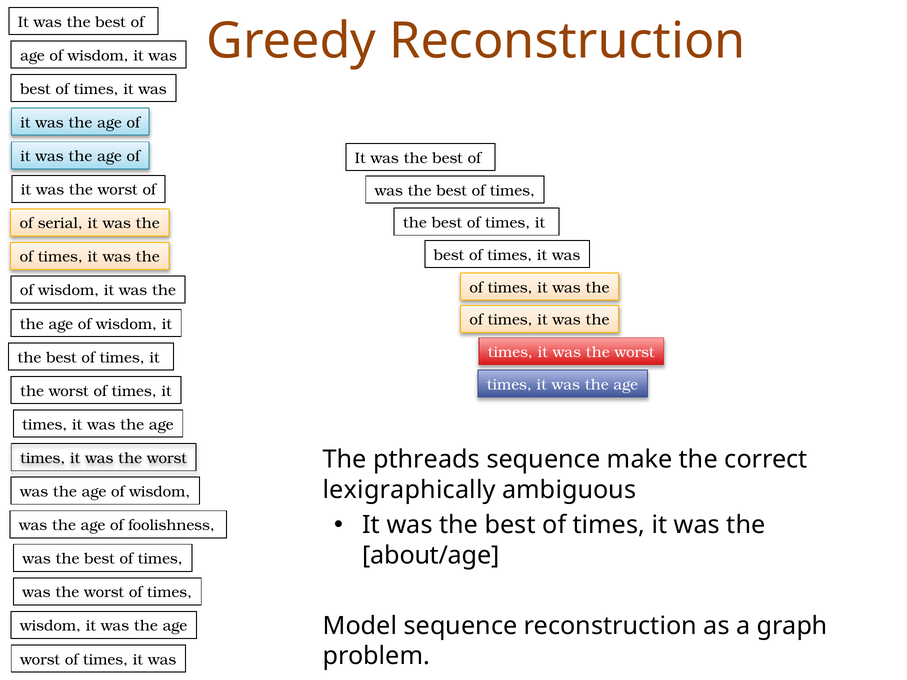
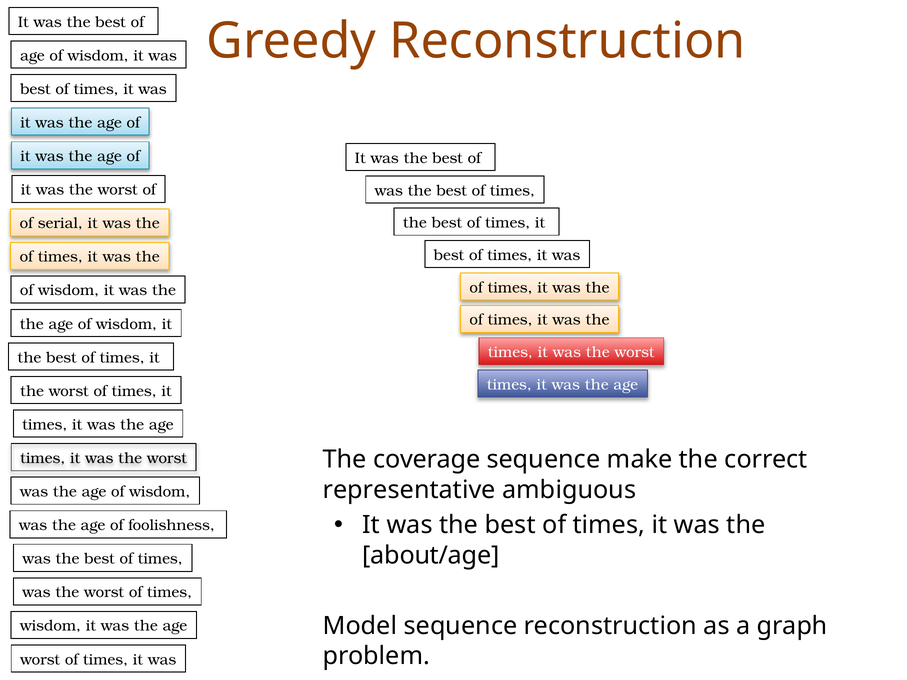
pthreads: pthreads -> coverage
lexigraphically: lexigraphically -> representative
